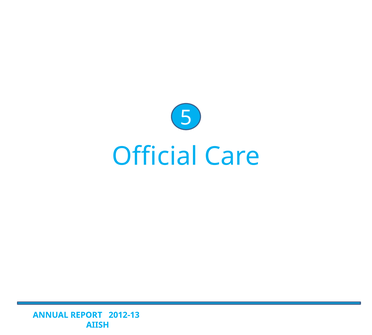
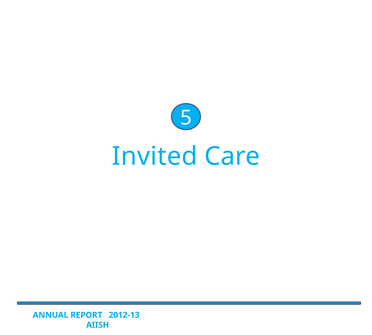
Official: Official -> Invited
